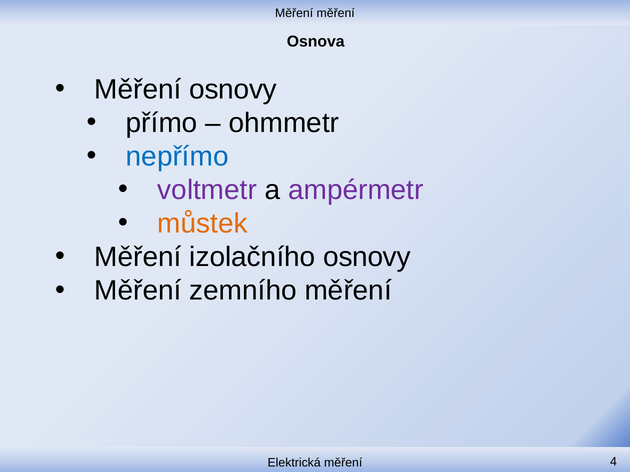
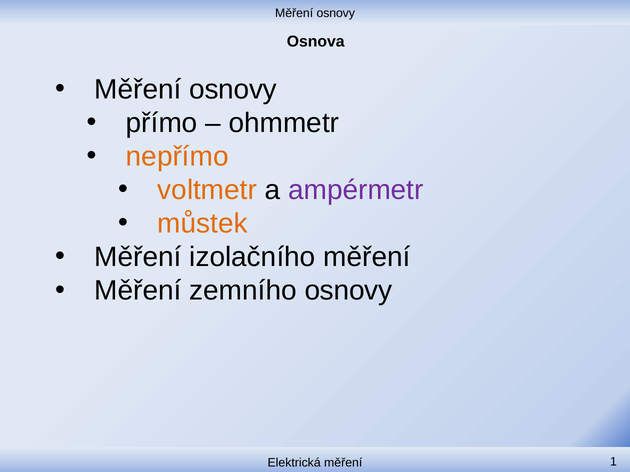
měření at (336, 13): měření -> osnovy
nepřímo colour: blue -> orange
voltmetr colour: purple -> orange
izolačního osnovy: osnovy -> měření
zemního měření: měření -> osnovy
4: 4 -> 1
